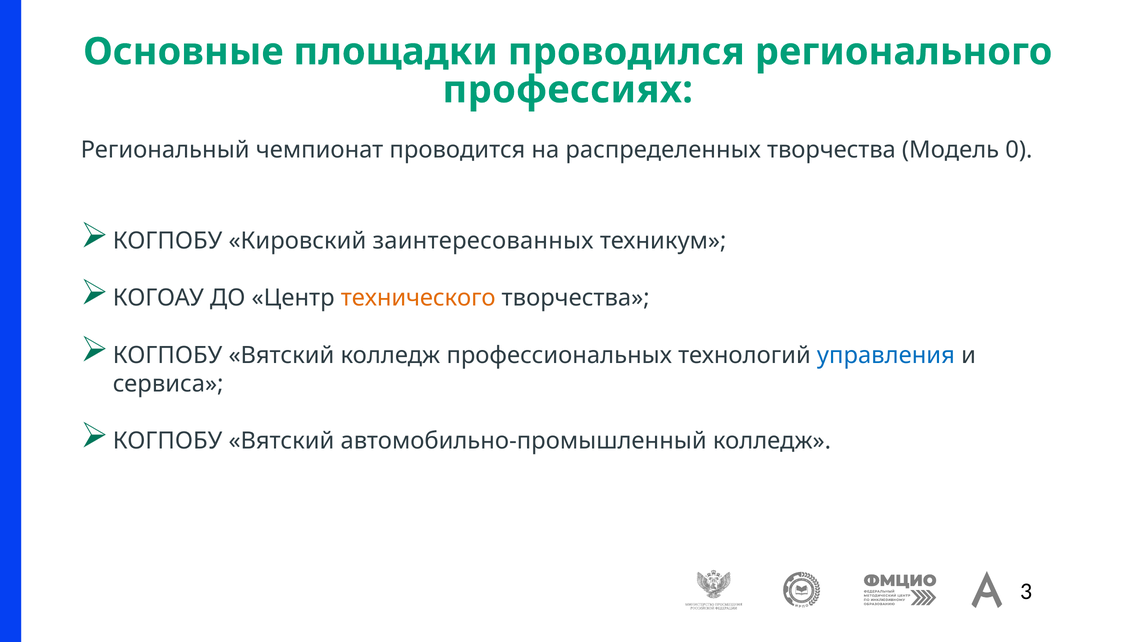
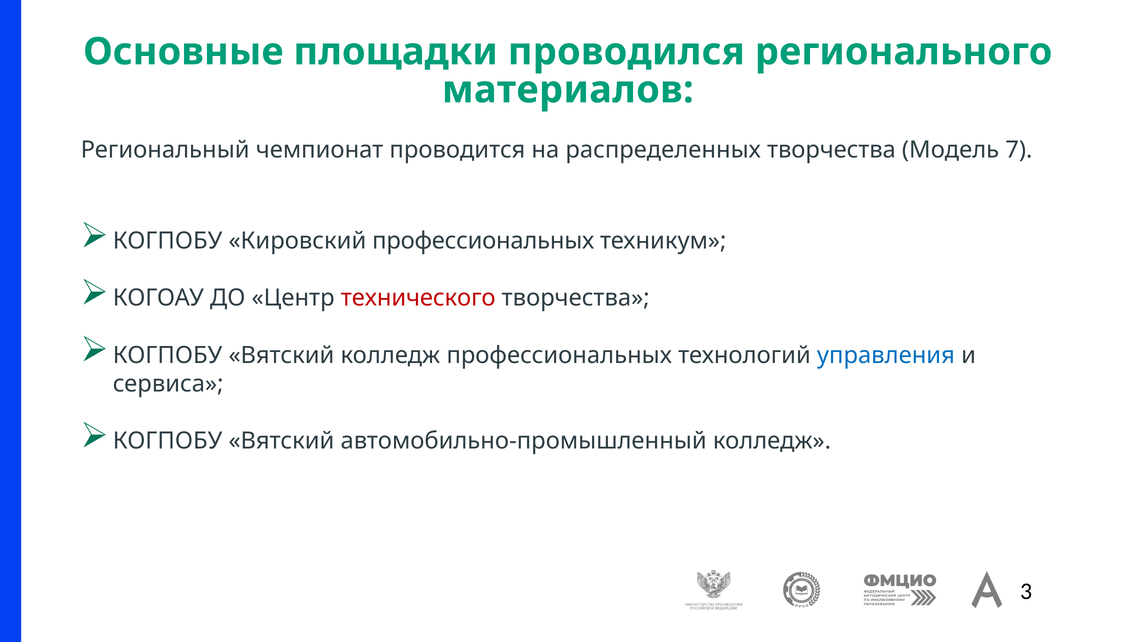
профессиях: профессиях -> материалов
0: 0 -> 7
Кировский заинтересованных: заинтересованных -> профессиональных
технического colour: orange -> red
